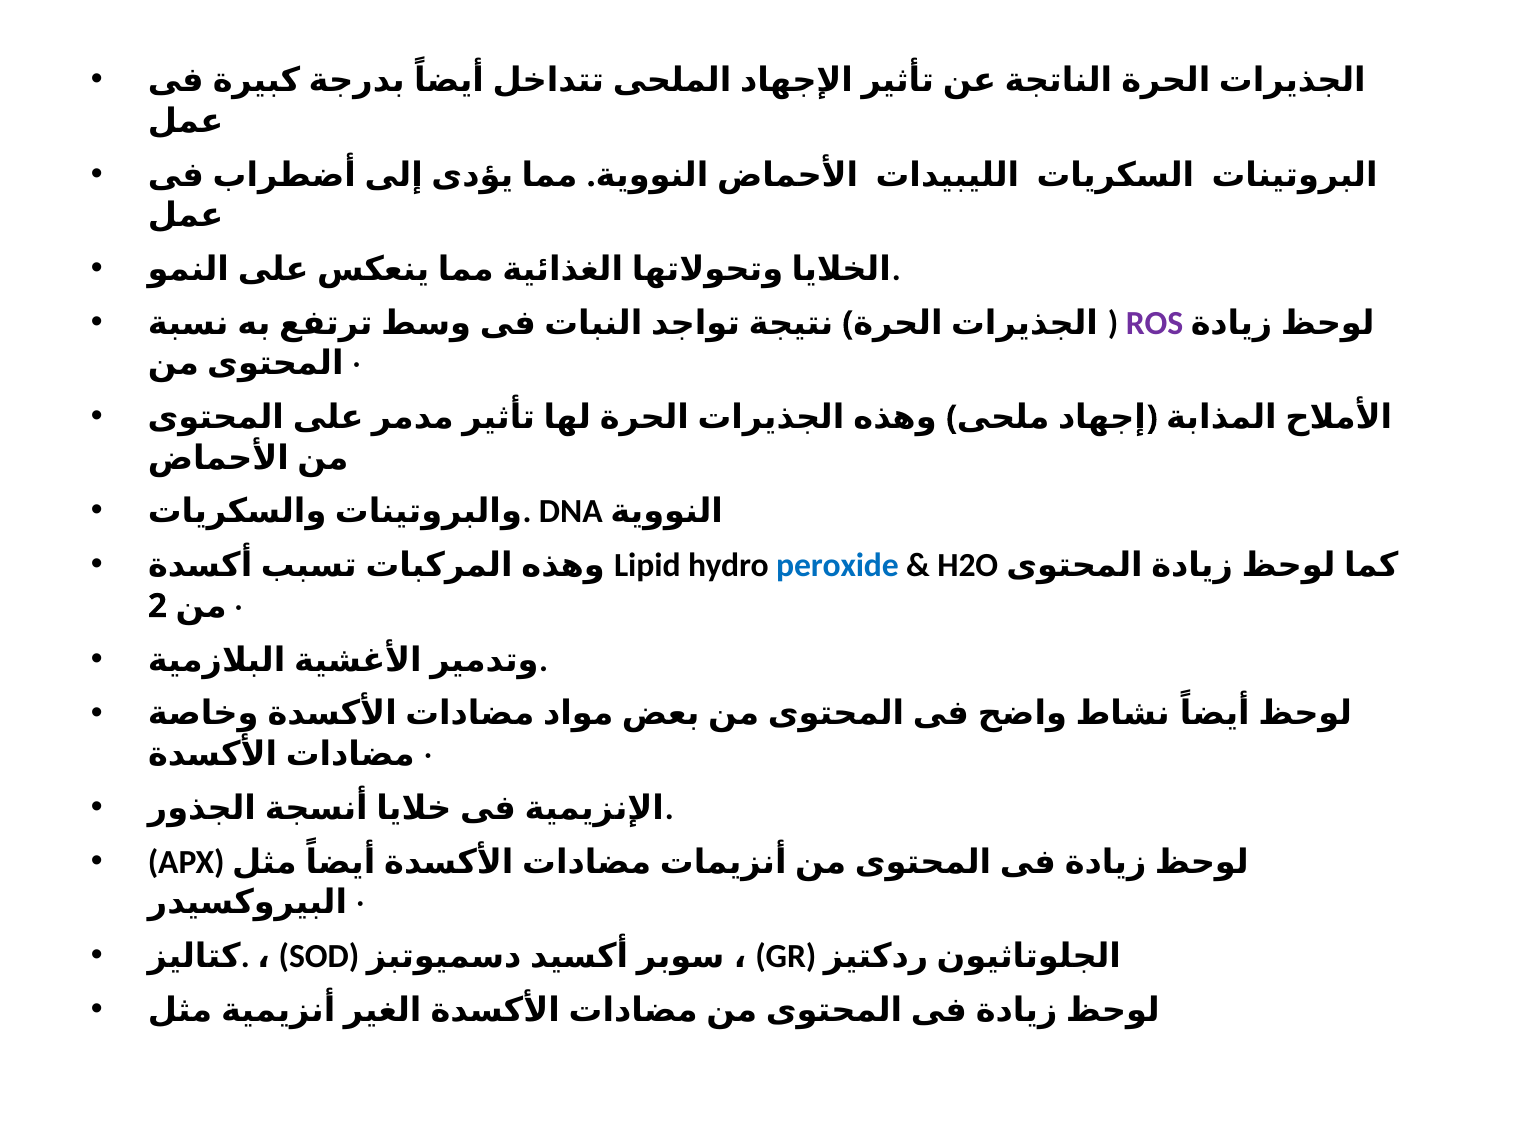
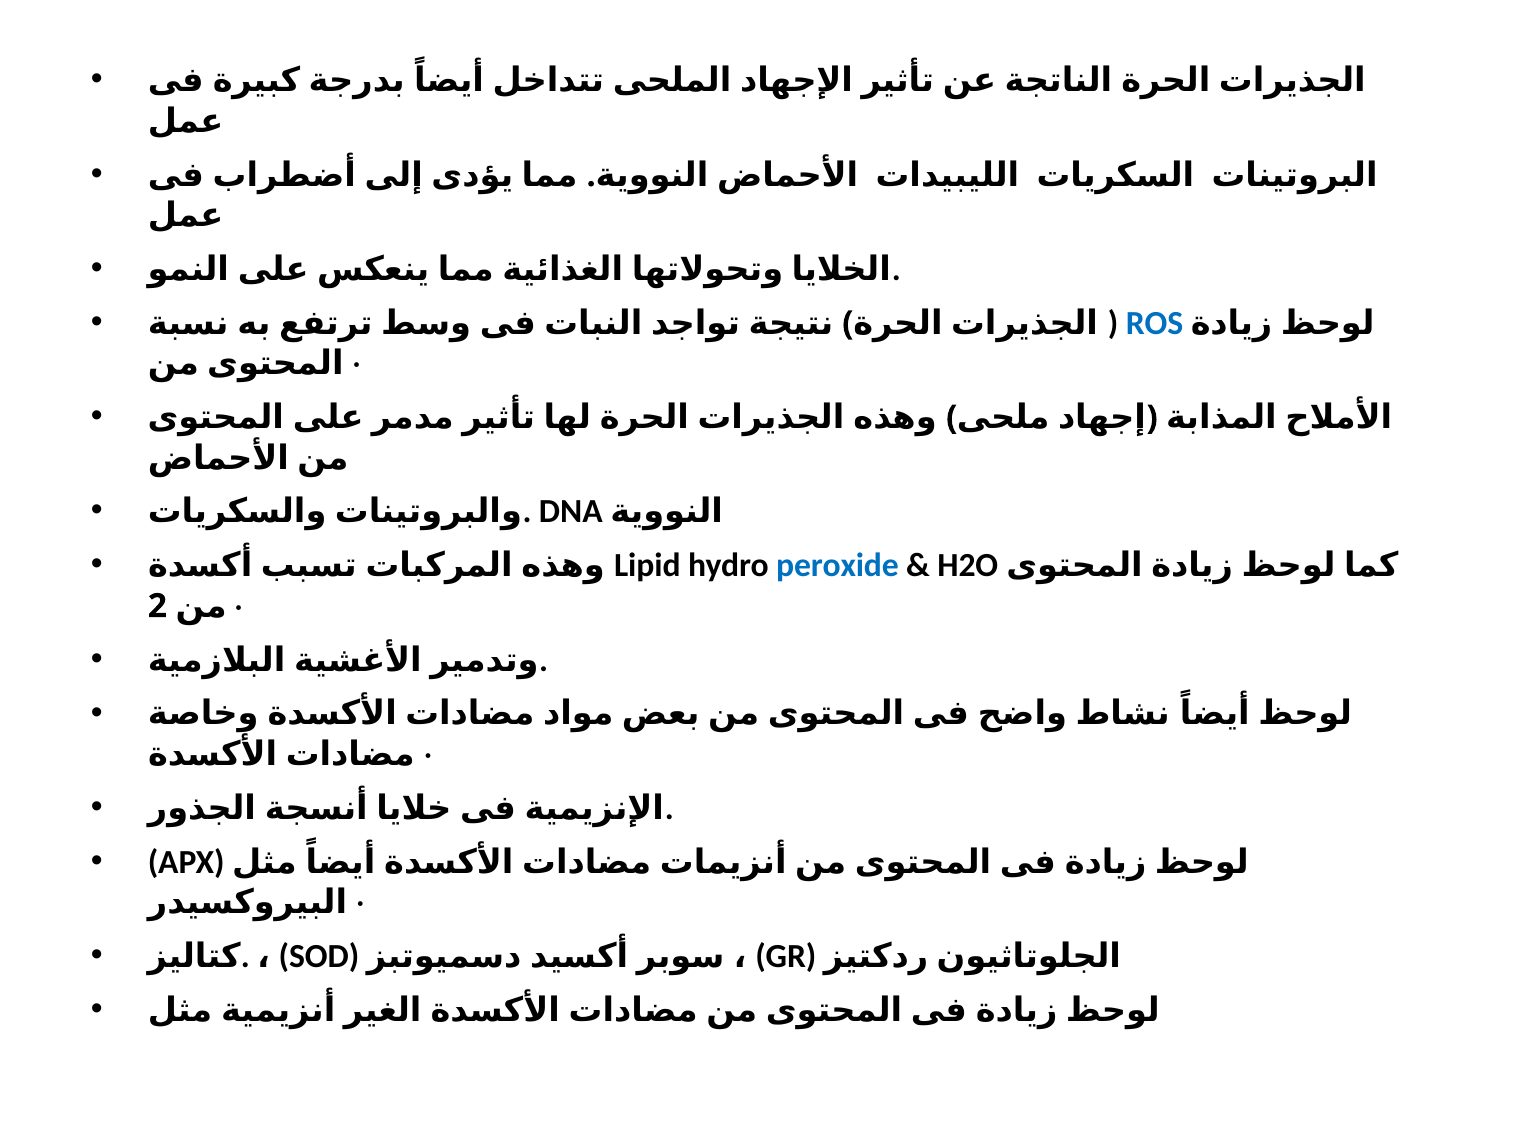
ROS colour: purple -> blue
